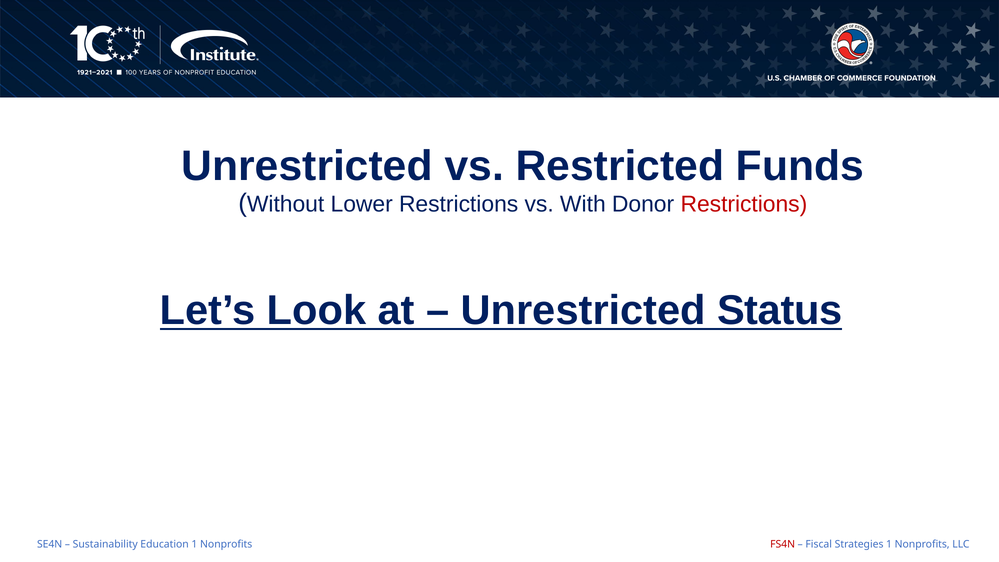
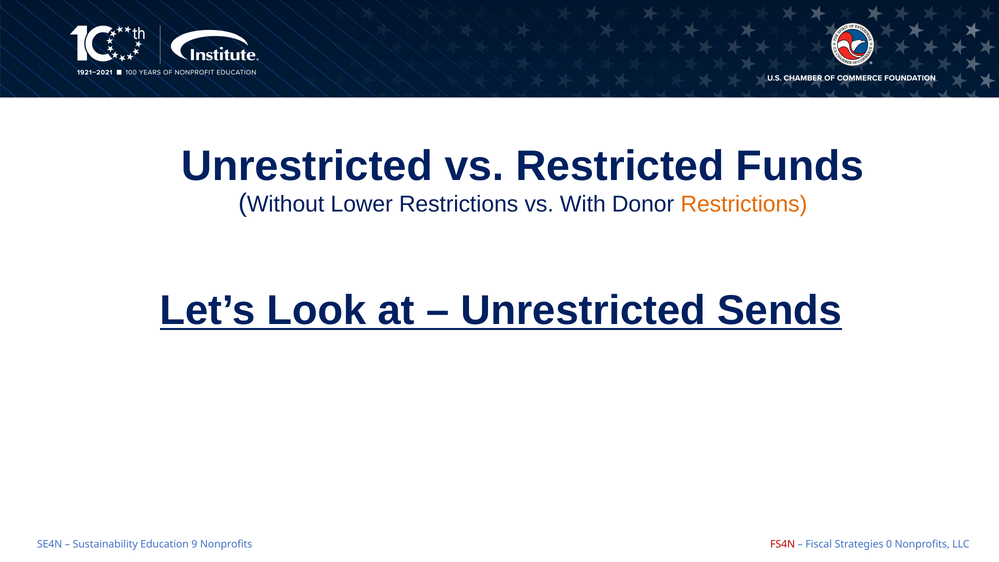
Restrictions at (744, 204) colour: red -> orange
Status: Status -> Sends
Education 1: 1 -> 9
Strategies 1: 1 -> 0
